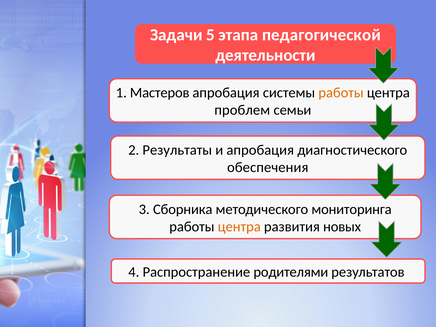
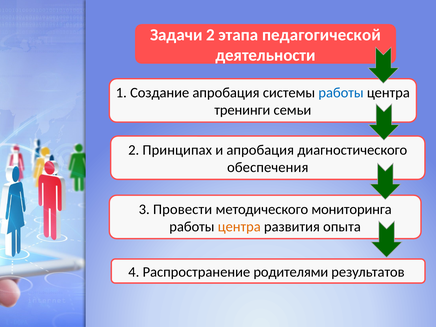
Задачи 5: 5 -> 2
Мастеров: Мастеров -> Создание
работы at (341, 93) colour: orange -> blue
проблем: проблем -> тренинги
Результаты: Результаты -> Принципах
Сборника: Сборника -> Провести
новых: новых -> опыта
